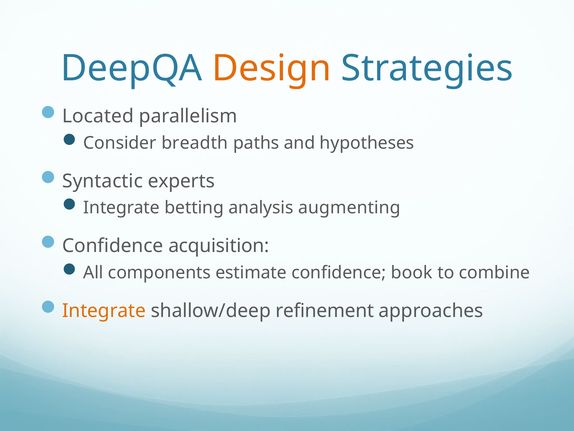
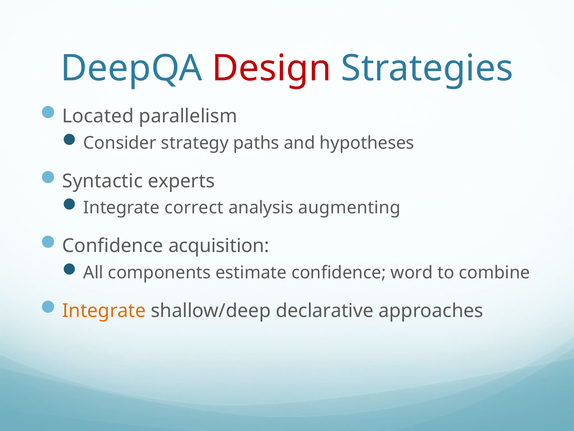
Design colour: orange -> red
breadth: breadth -> strategy
betting: betting -> correct
book: book -> word
refinement: refinement -> declarative
